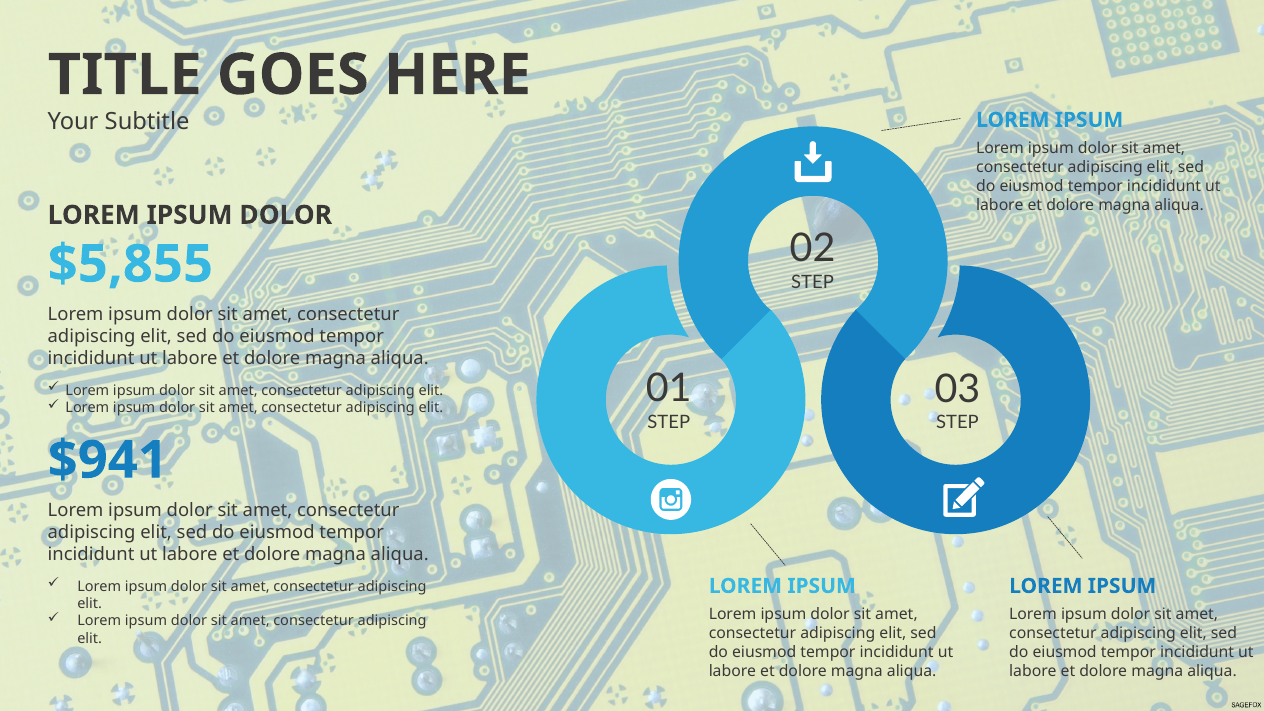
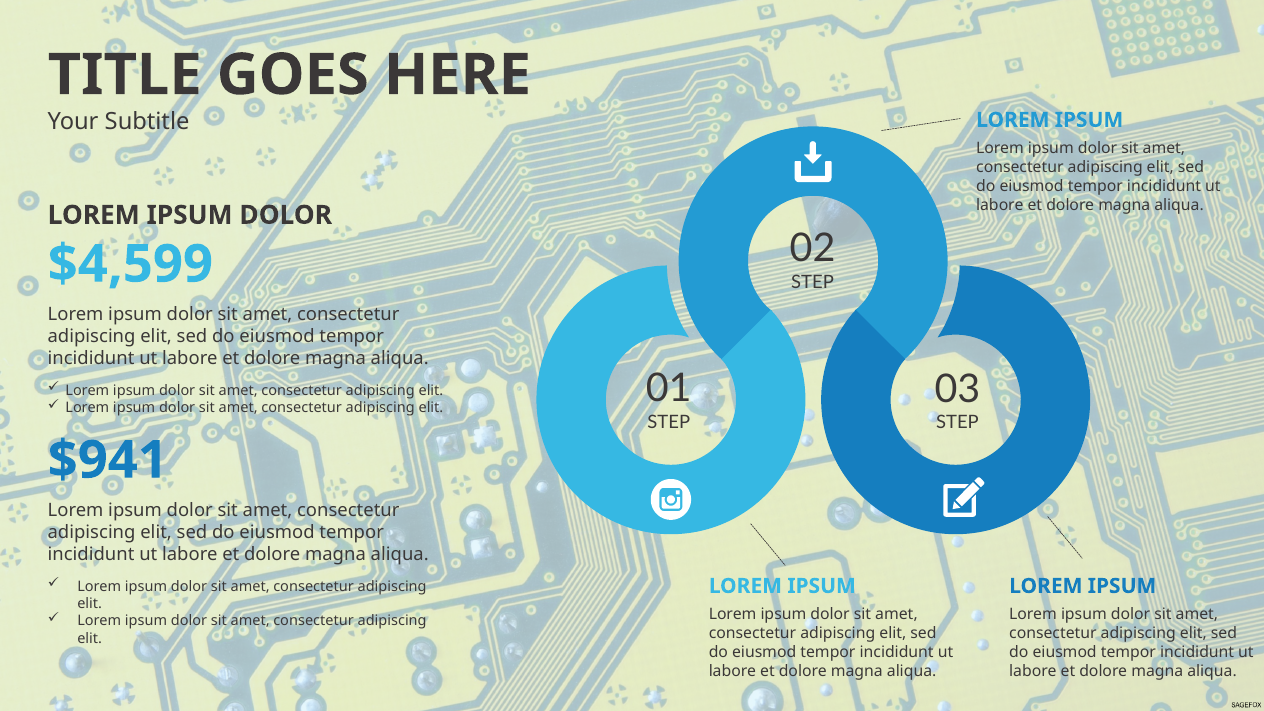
$5,855: $5,855 -> $4,599
